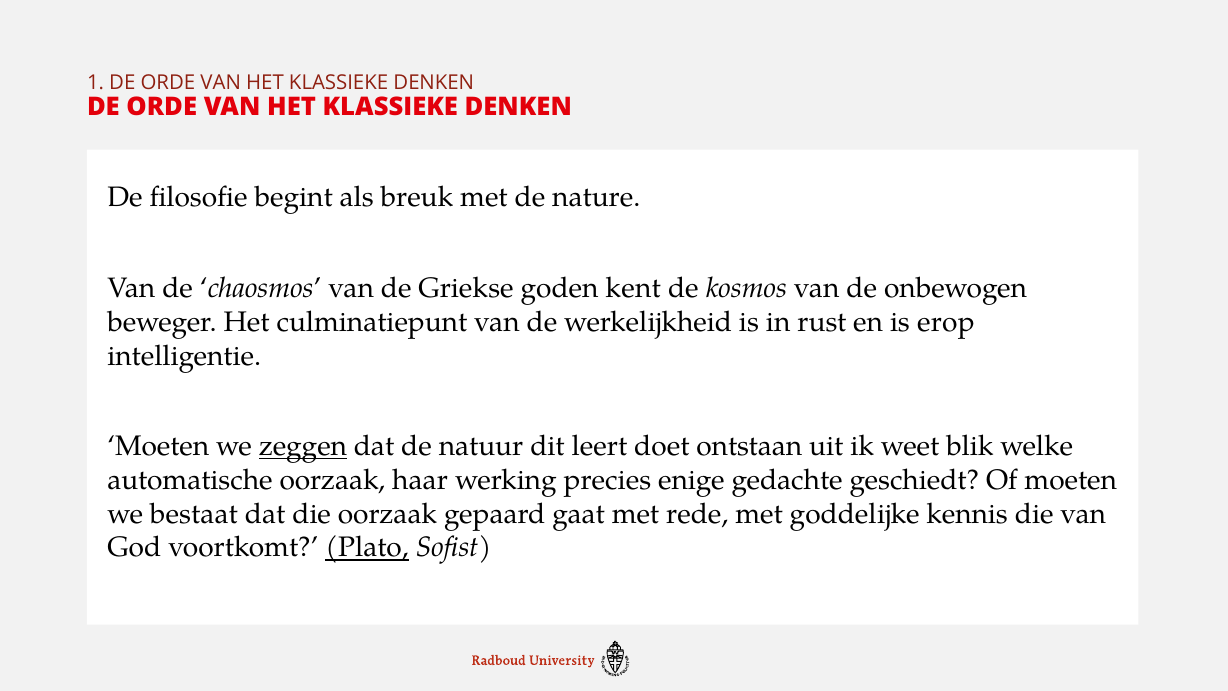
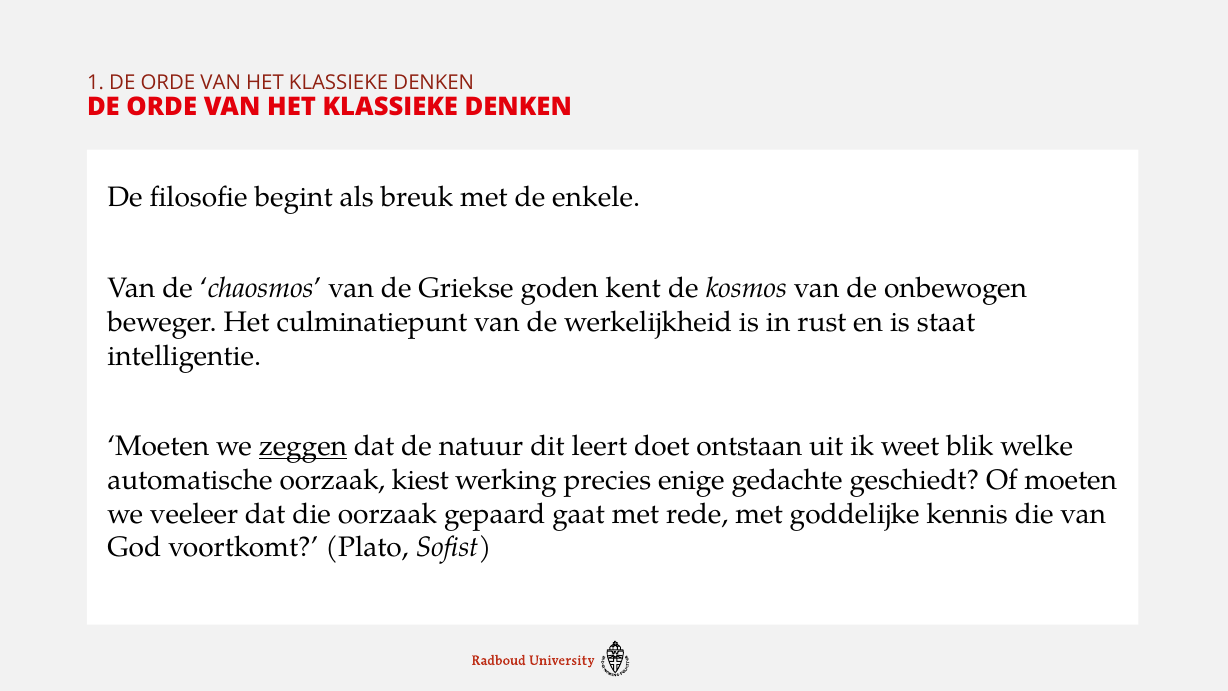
nature: nature -> enkele
erop: erop -> staat
haar: haar -> kiest
bestaat: bestaat -> veeleer
Plato underline: present -> none
